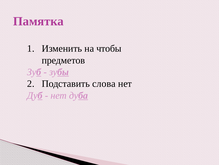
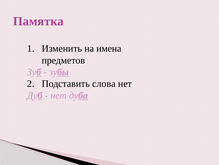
чтобы: чтобы -> имена
